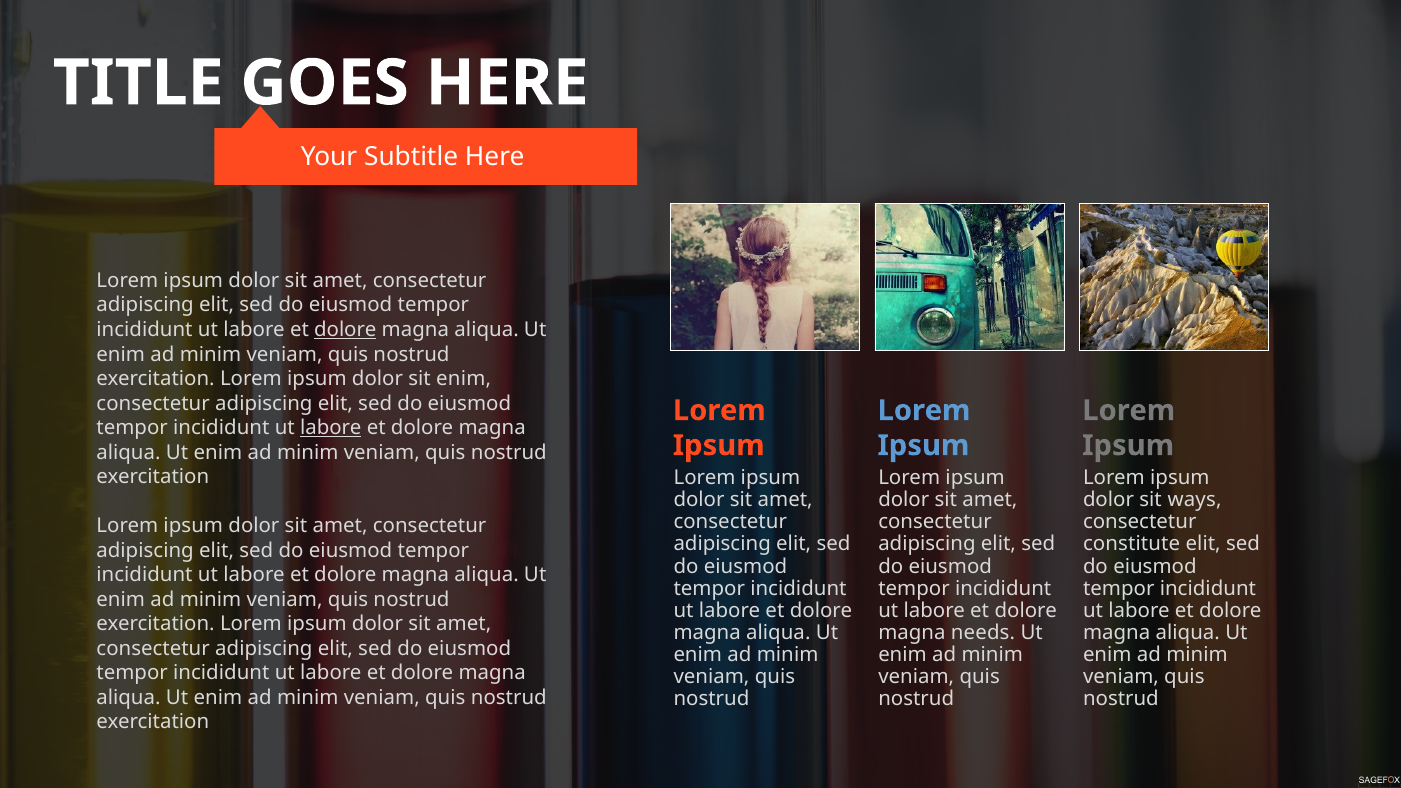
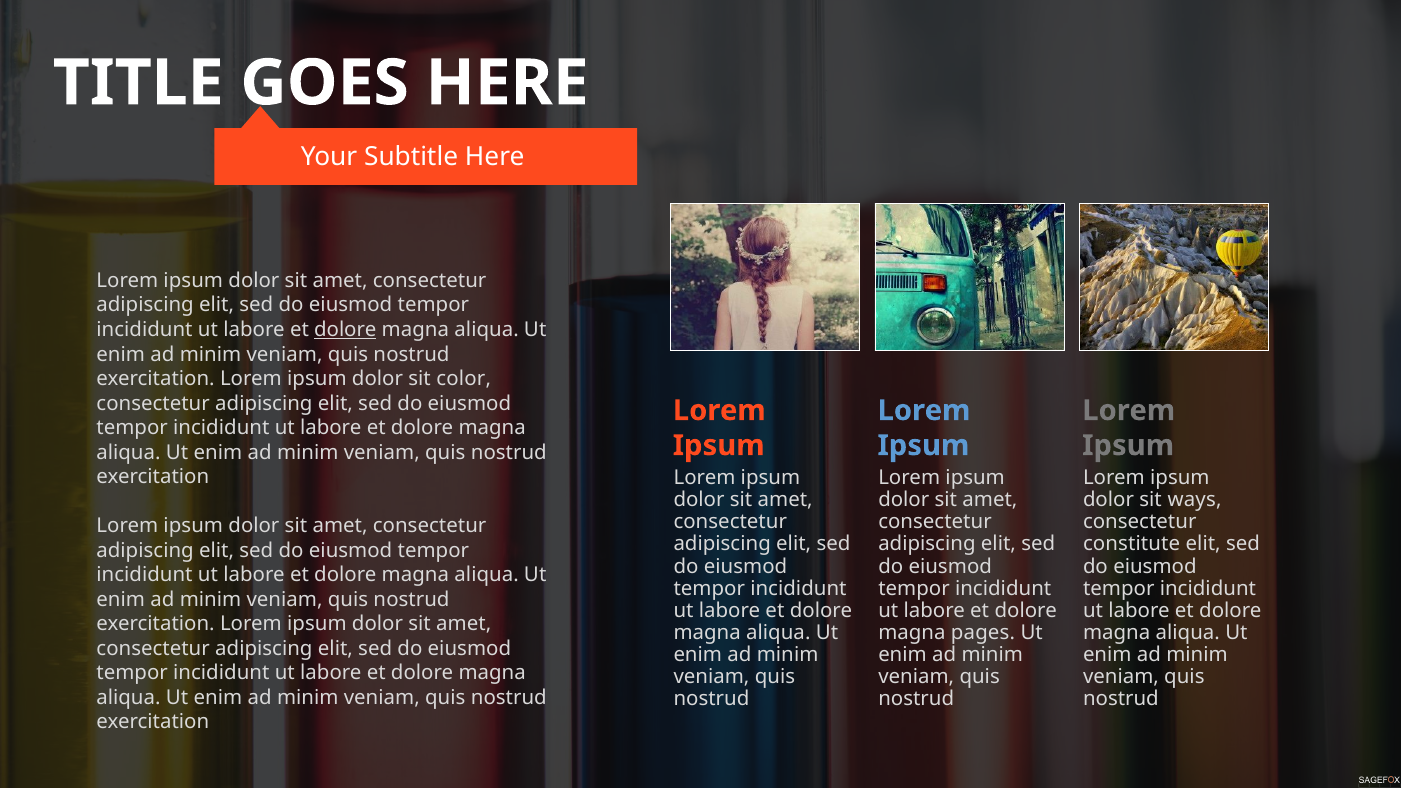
sit enim: enim -> color
labore at (331, 428) underline: present -> none
needs: needs -> pages
